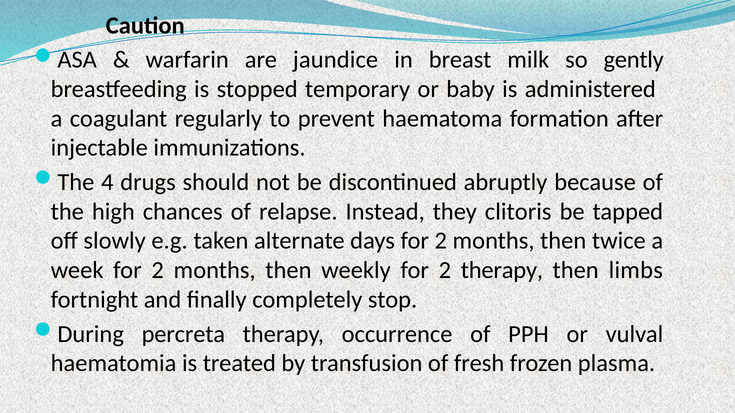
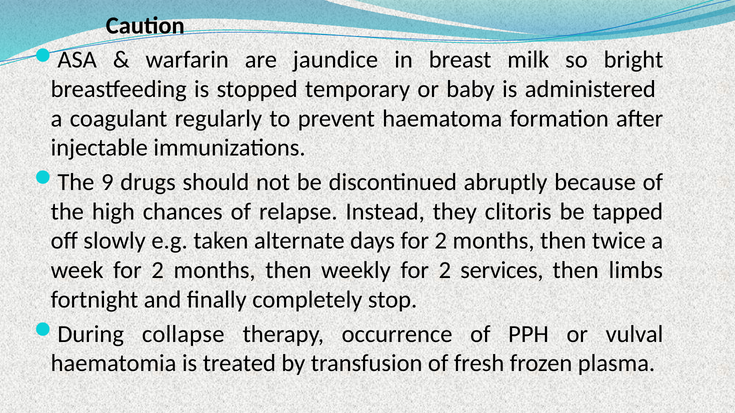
gently: gently -> bright
4: 4 -> 9
2 therapy: therapy -> services
percreta: percreta -> collapse
